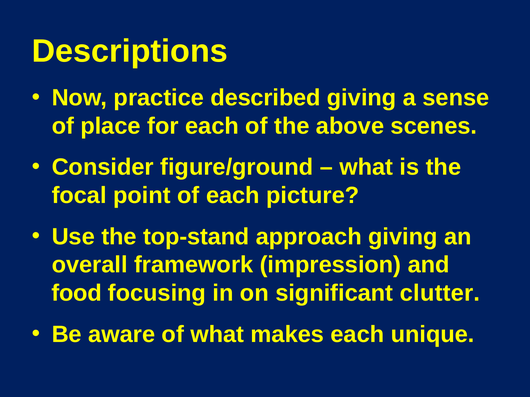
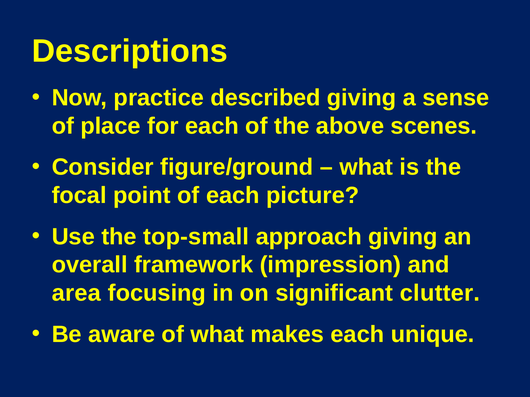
top-stand: top-stand -> top-small
food: food -> area
